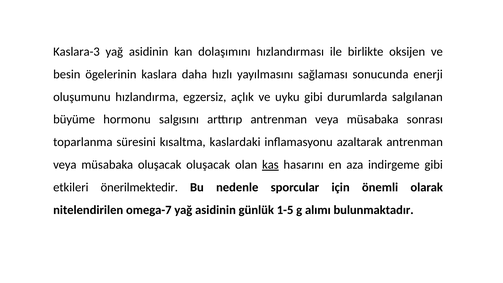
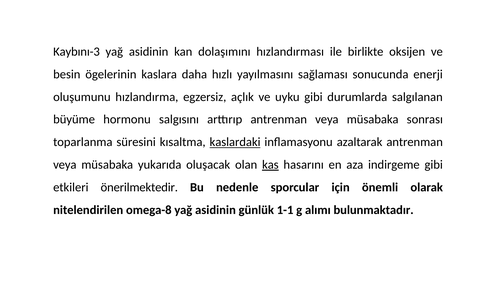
Kaslara-3: Kaslara-3 -> Kaybını-3
kaslardaki underline: none -> present
müsabaka oluşacak: oluşacak -> yukarıda
omega-7: omega-7 -> omega-8
1-5: 1-5 -> 1-1
